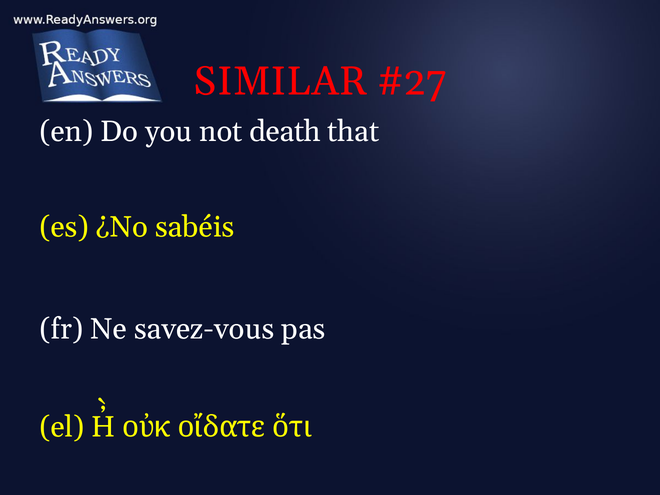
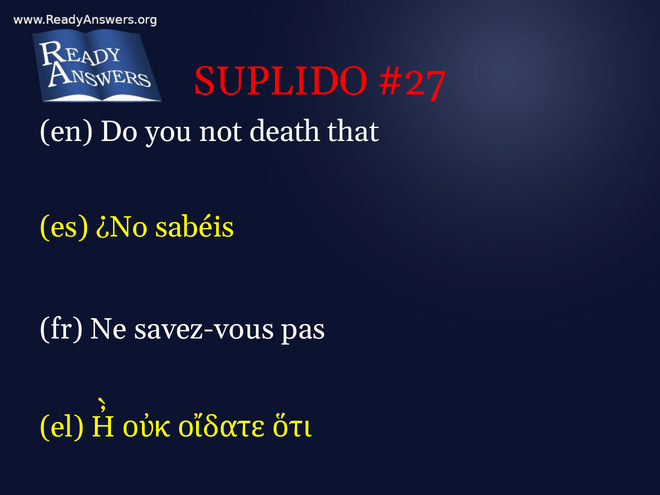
SIMILAR: SIMILAR -> SUPLIDO
